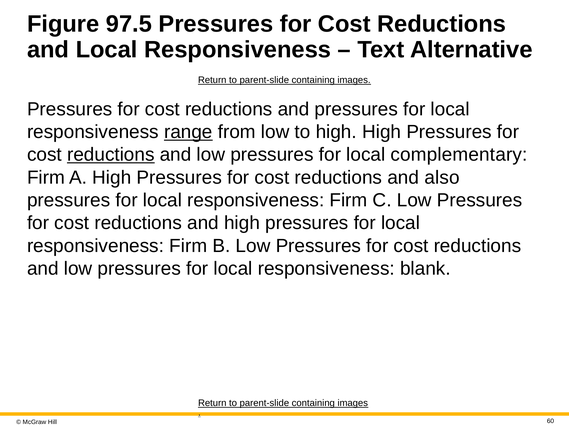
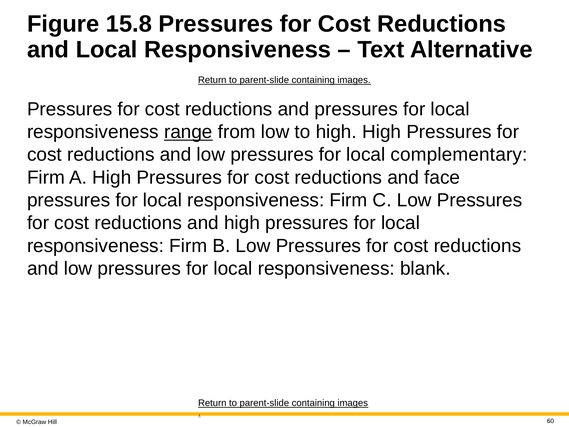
97.5: 97.5 -> 15.8
reductions at (111, 155) underline: present -> none
also: also -> face
